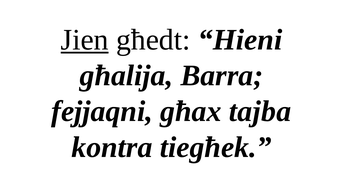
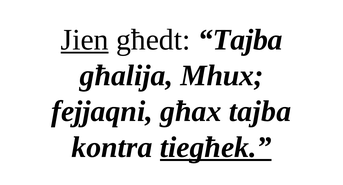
għedt Hieni: Hieni -> Tajba
Barra: Barra -> Mhux
tiegħek underline: none -> present
